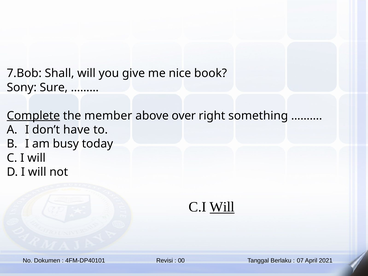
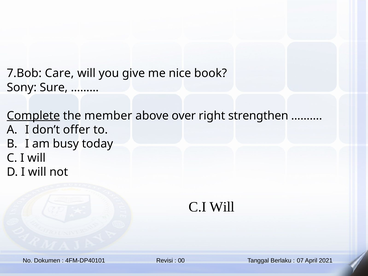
Shall: Shall -> Care
something: something -> strengthen
have: have -> offer
Will at (222, 207) underline: present -> none
